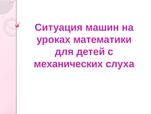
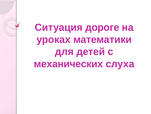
машин: машин -> дороге
